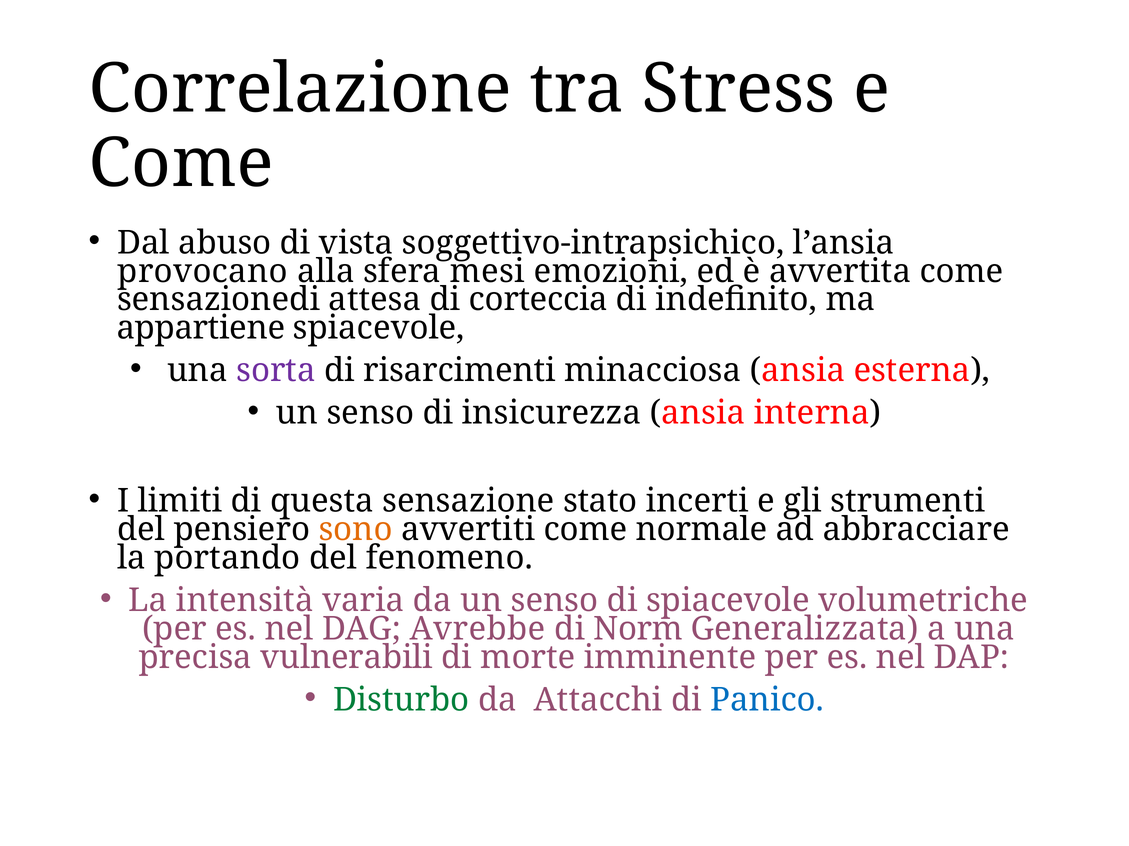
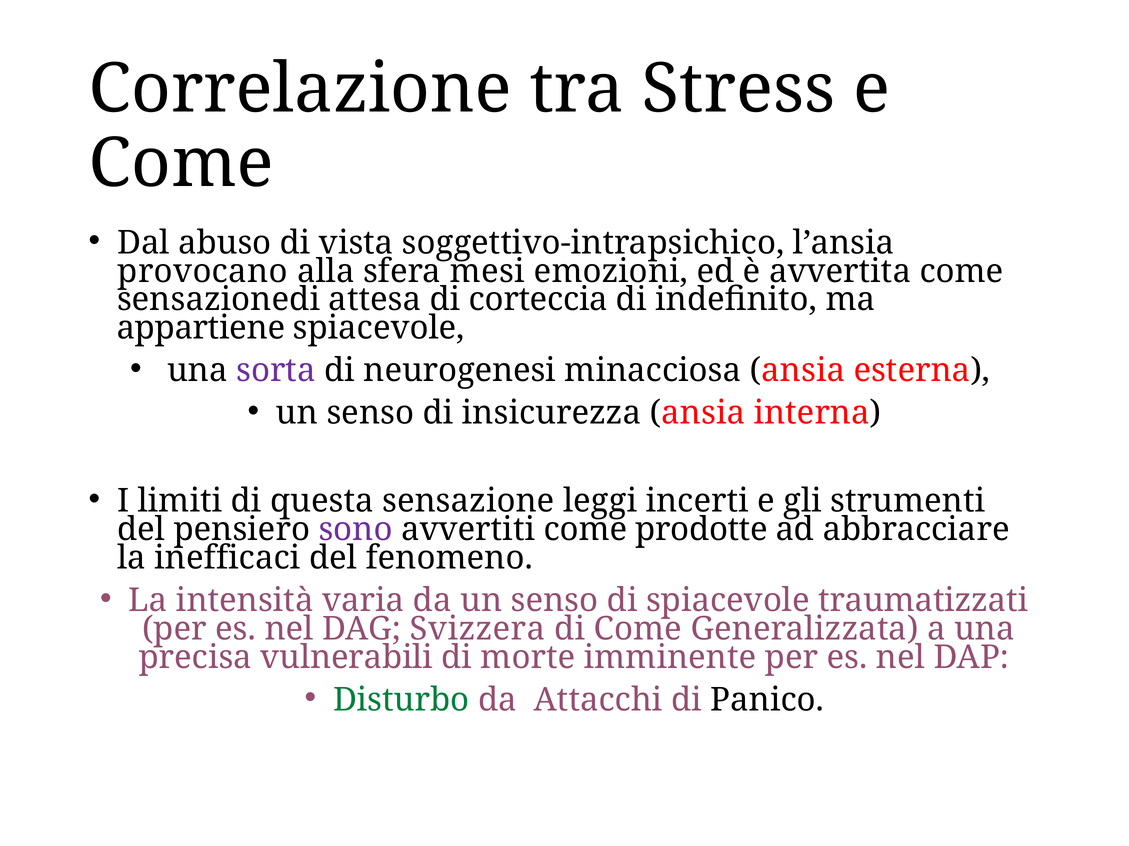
risarcimenti: risarcimenti -> neurogenesi
stato: stato -> leggi
sono colour: orange -> purple
normale: normale -> prodotte
portando: portando -> inefficaci
volumetriche: volumetriche -> traumatizzati
Avrebbe: Avrebbe -> Svizzera
di Norm: Norm -> Come
Panico colour: blue -> black
